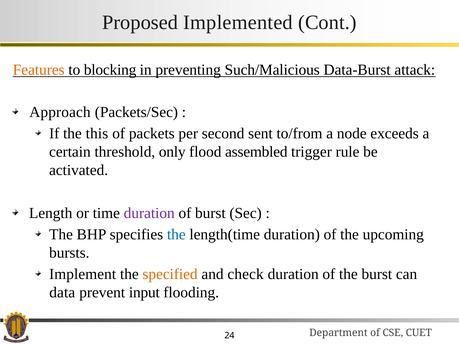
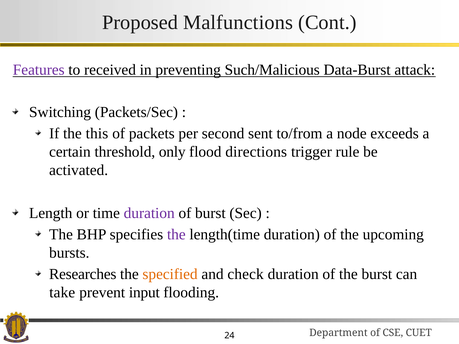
Implemented: Implemented -> Malfunctions
Features colour: orange -> purple
blocking: blocking -> received
Approach: Approach -> Switching
assembled: assembled -> directions
the at (176, 235) colour: blue -> purple
Implement: Implement -> Researches
data: data -> take
